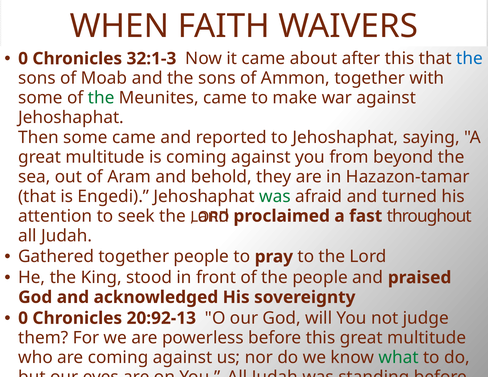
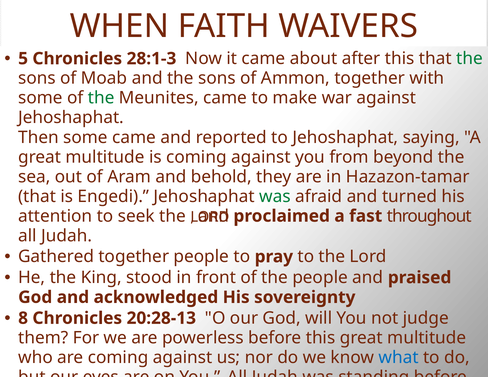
0 at (23, 59): 0 -> 5
32:1-3: 32:1-3 -> 28:1-3
the at (469, 59) colour: blue -> green
0 at (23, 318): 0 -> 8
20:92-13: 20:92-13 -> 20:28-13
what colour: green -> blue
